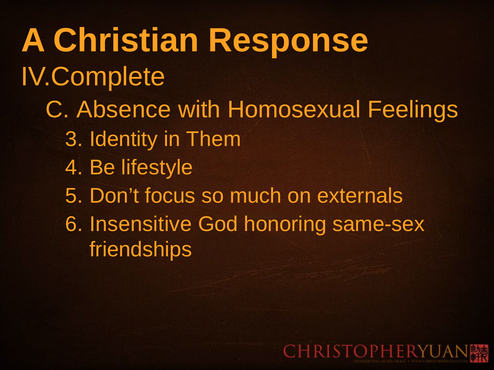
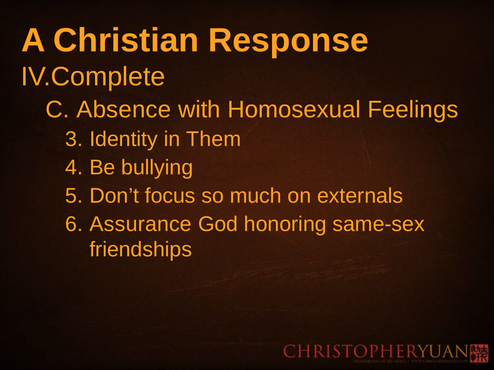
lifestyle: lifestyle -> bullying
Insensitive: Insensitive -> Assurance
